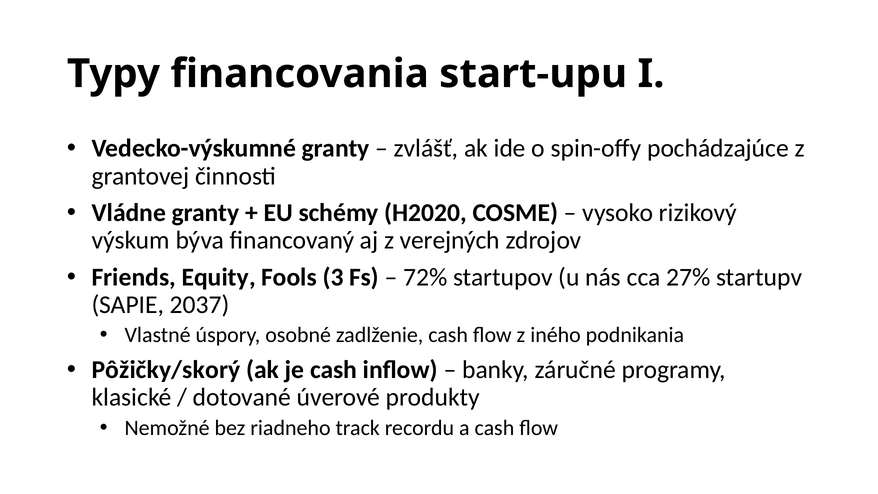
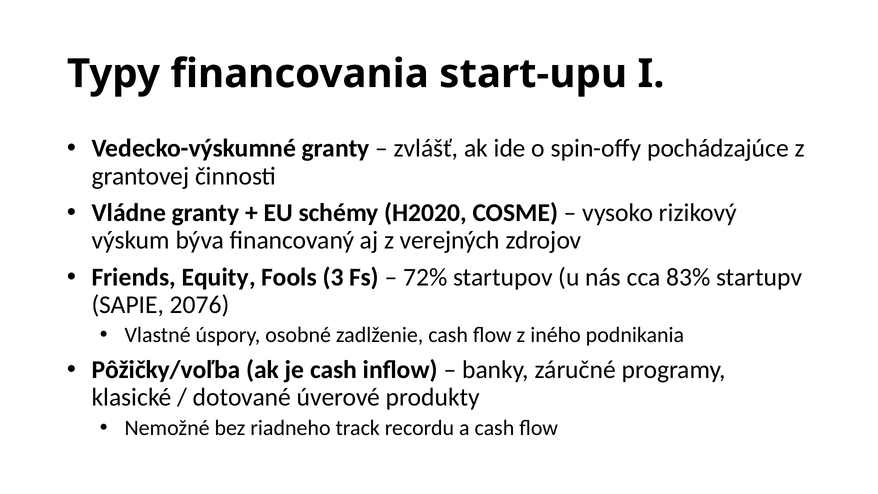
27%: 27% -> 83%
2037: 2037 -> 2076
Pôžičky/skorý: Pôžičky/skorý -> Pôžičky/voľba
